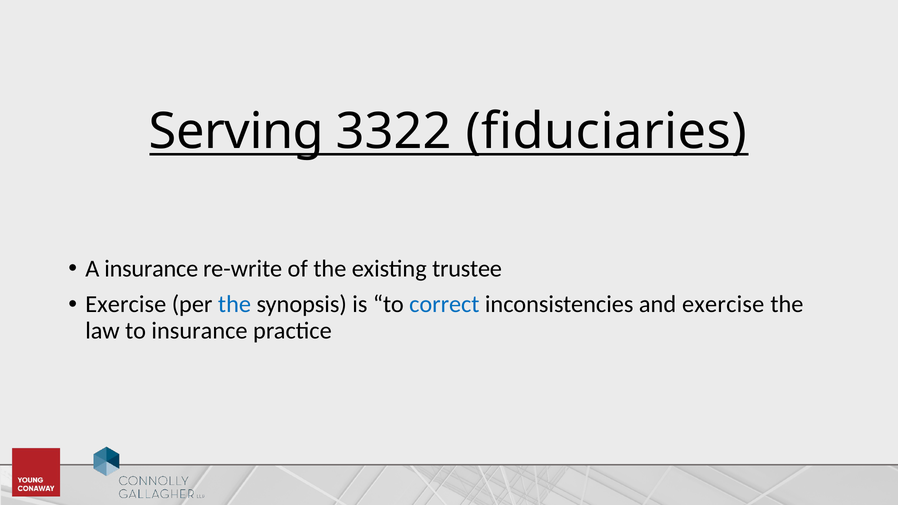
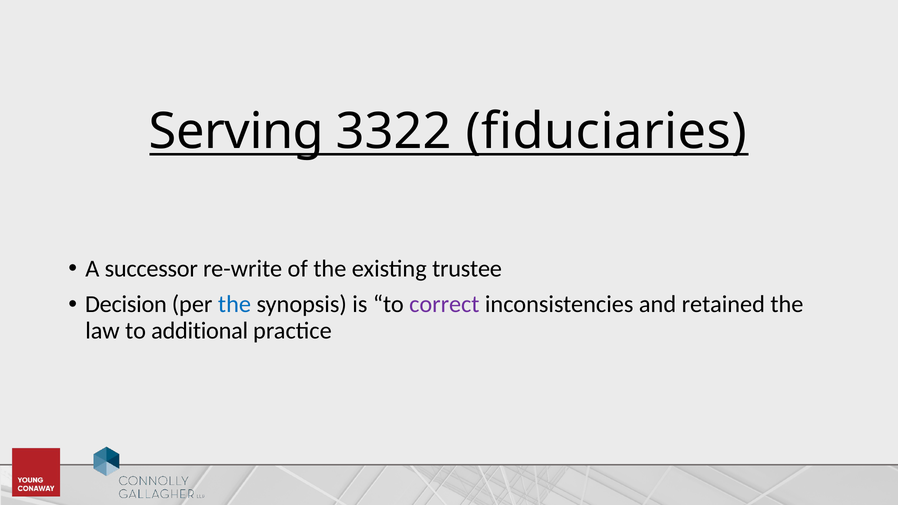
A insurance: insurance -> successor
Exercise at (126, 305): Exercise -> Decision
correct colour: blue -> purple
and exercise: exercise -> retained
to insurance: insurance -> additional
